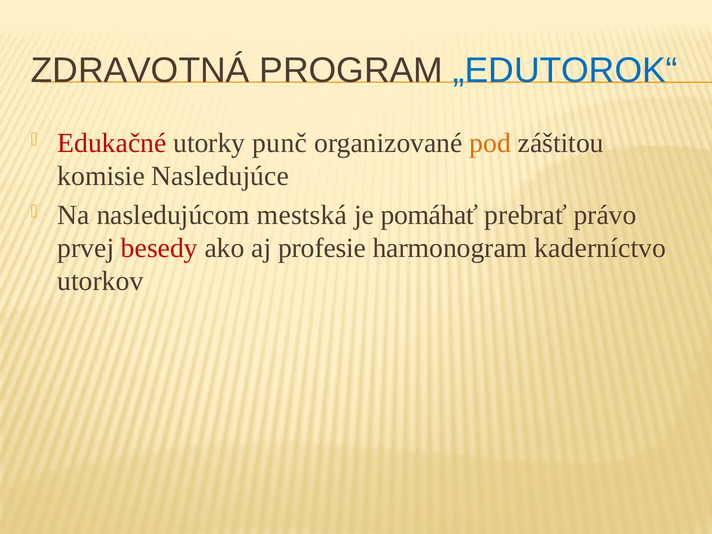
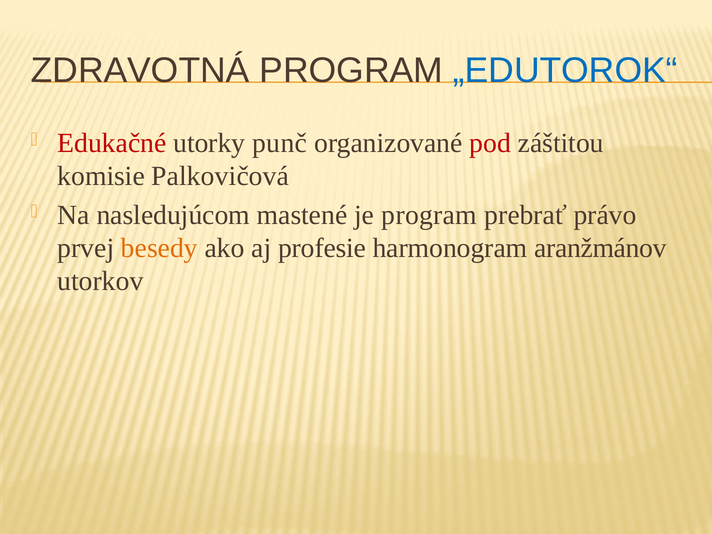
pod colour: orange -> red
Nasledujúce: Nasledujúce -> Palkovičová
mestská: mestská -> mastené
je pomáhať: pomáhať -> program
besedy colour: red -> orange
kaderníctvo: kaderníctvo -> aranžmánov
